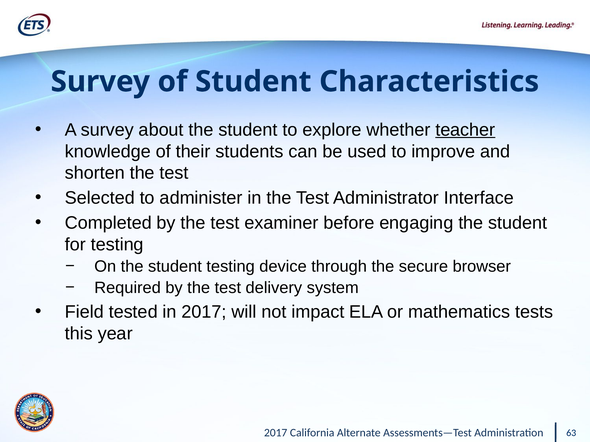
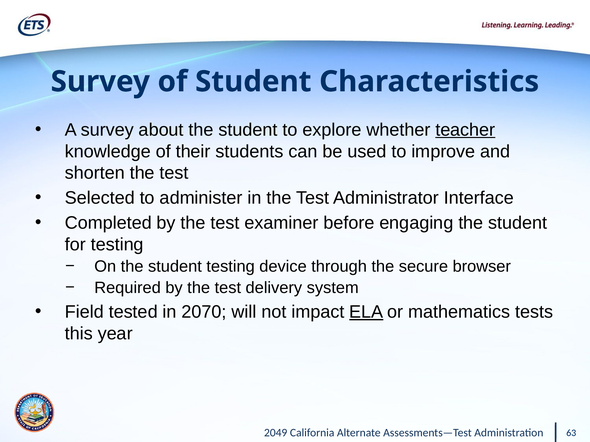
in 2017: 2017 -> 2070
ELA underline: none -> present
2017 at (276, 433): 2017 -> 2049
